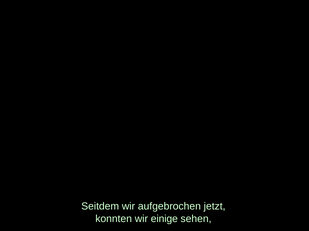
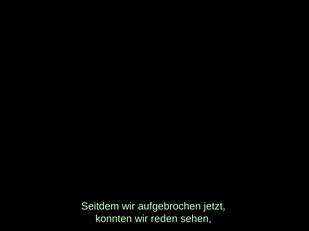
einige: einige -> reden
